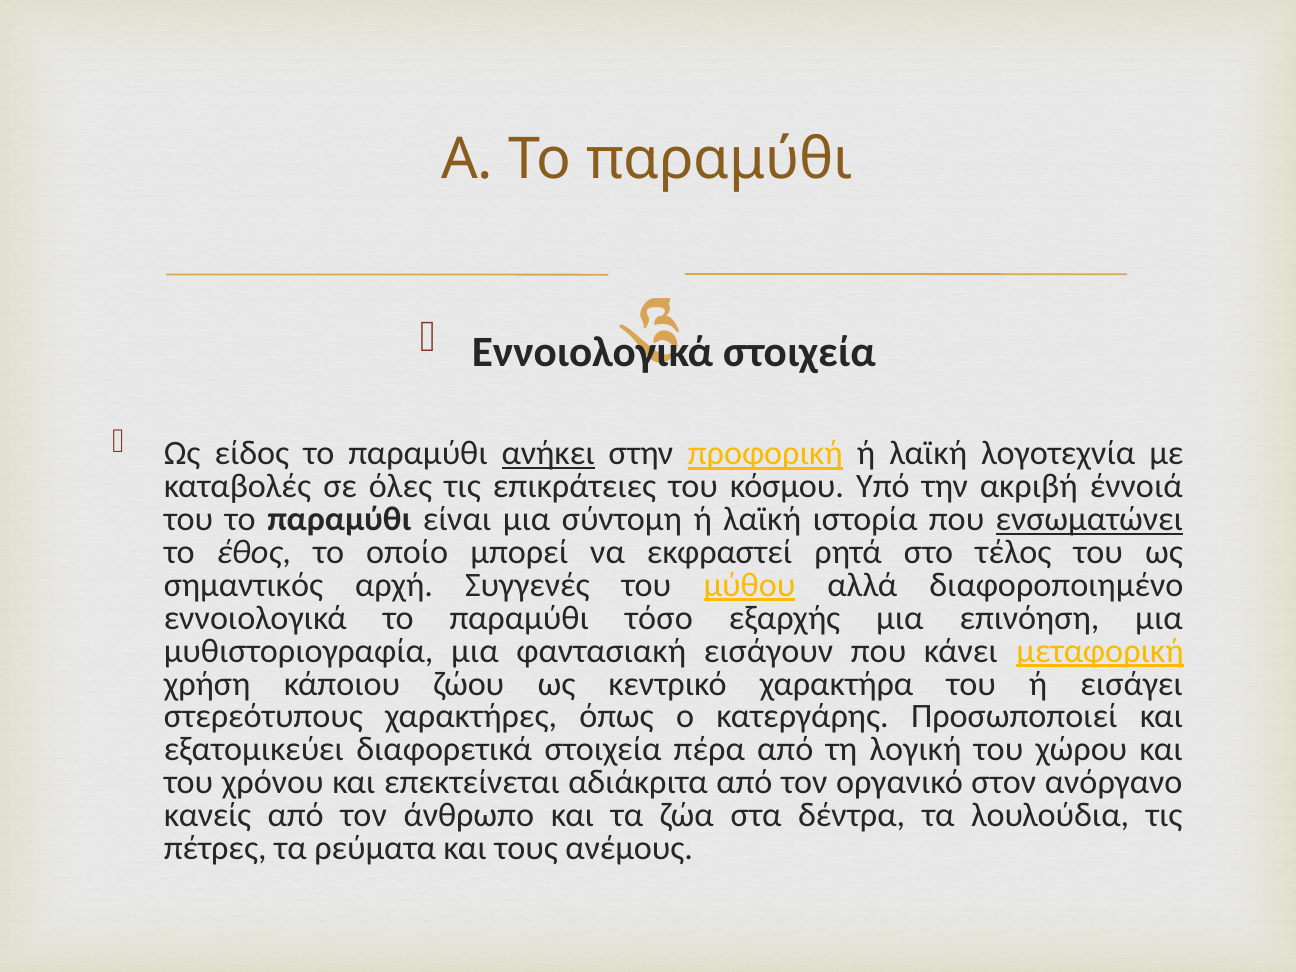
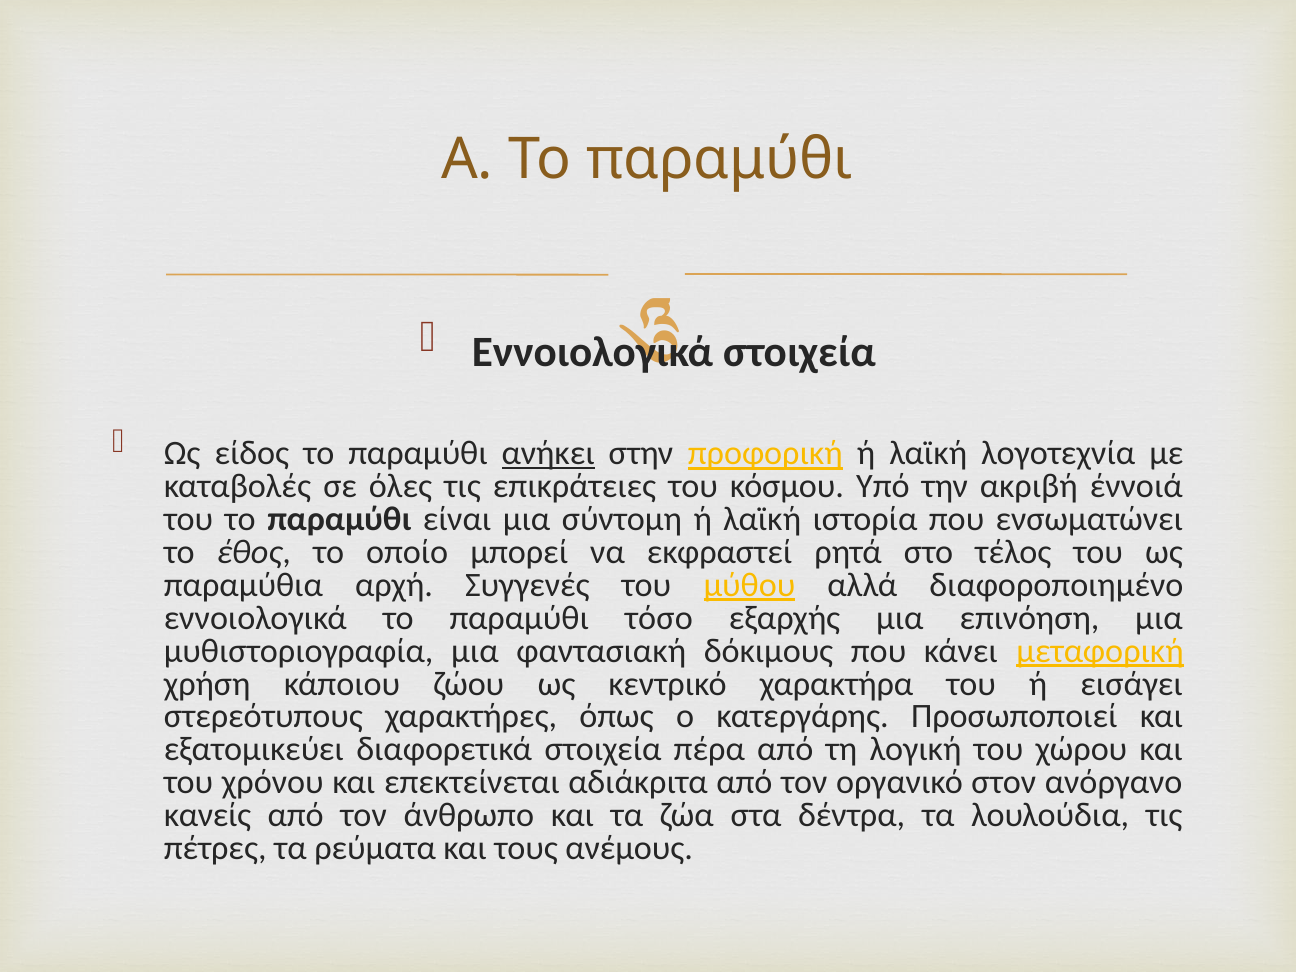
ενσωματώνει underline: present -> none
σημαντικός: σημαντικός -> παραμύθια
εισάγουν: εισάγουν -> δόκιμους
